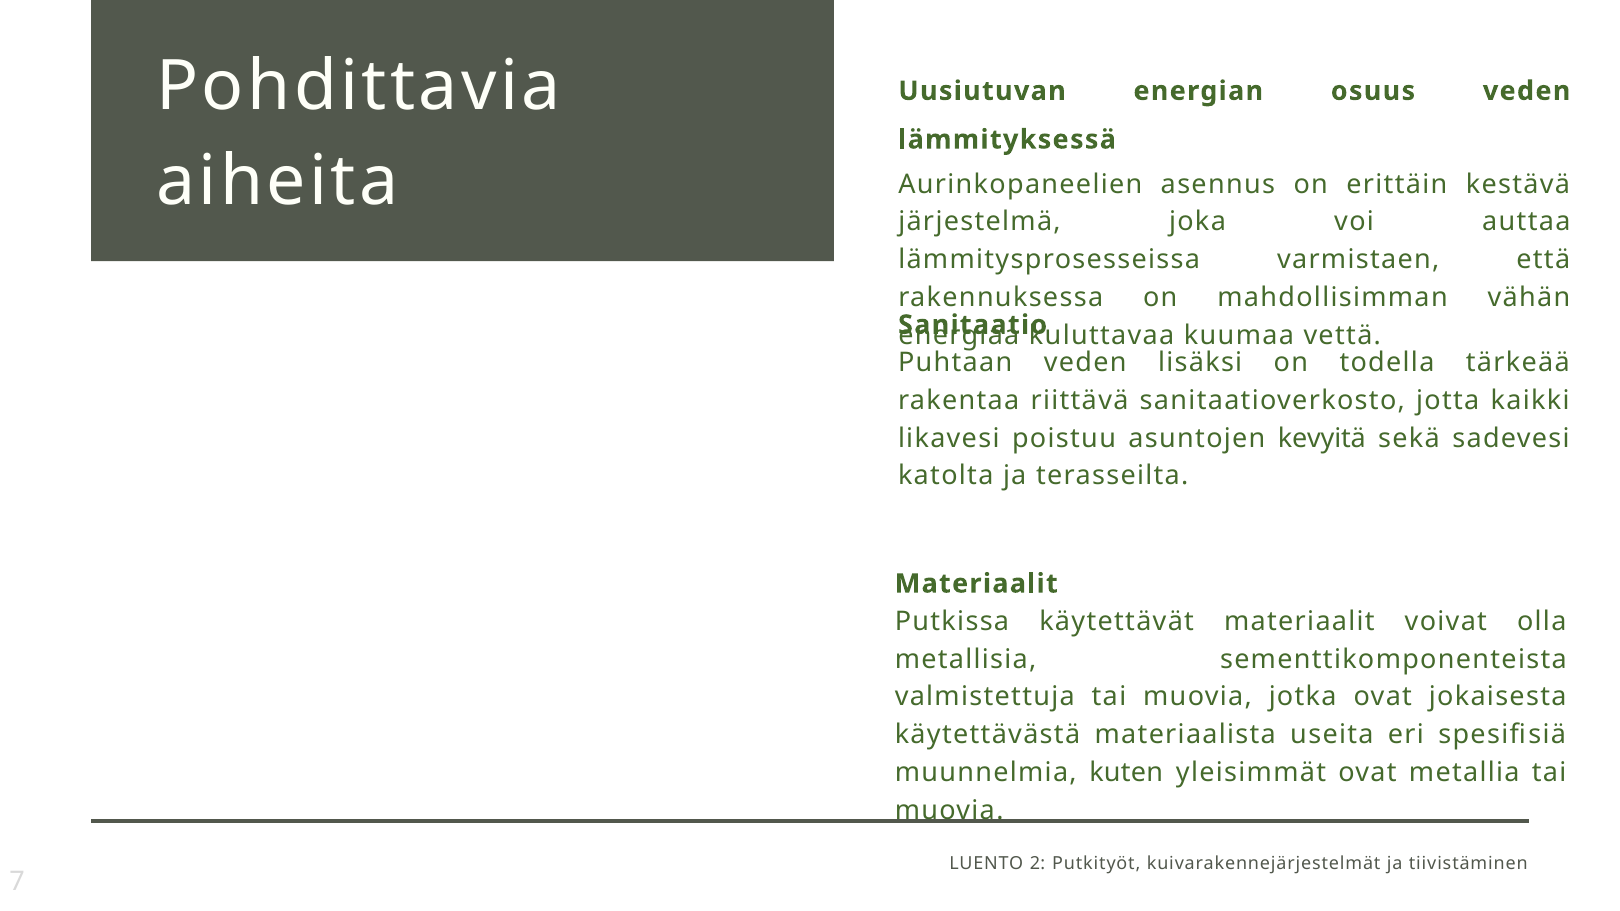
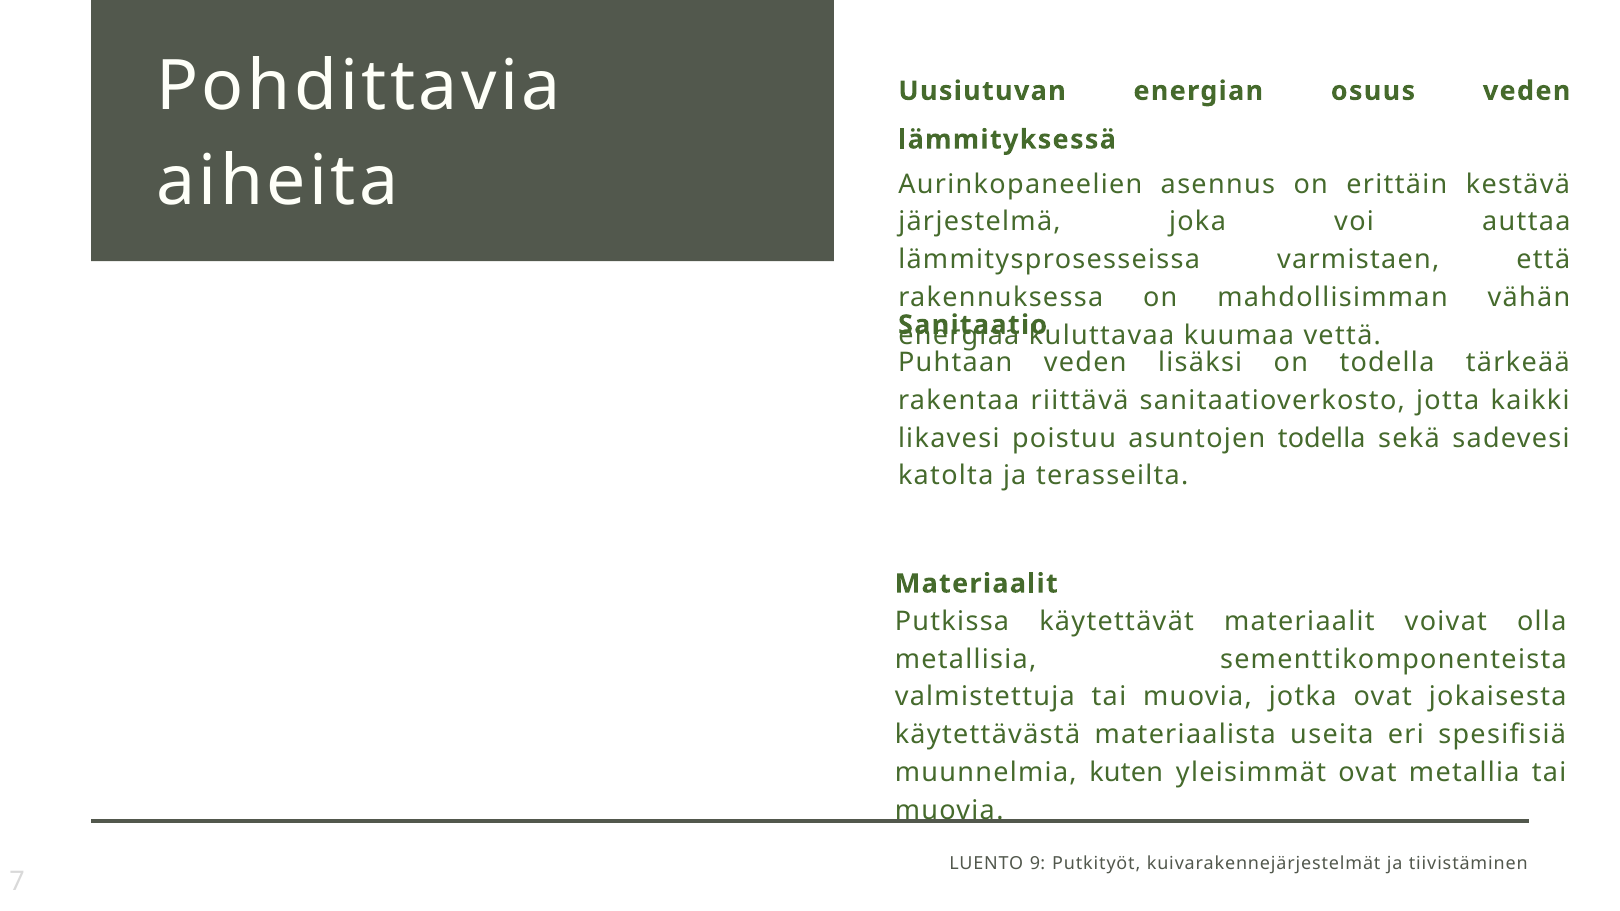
asuntojen kevyitä: kevyitä -> todella
2: 2 -> 9
